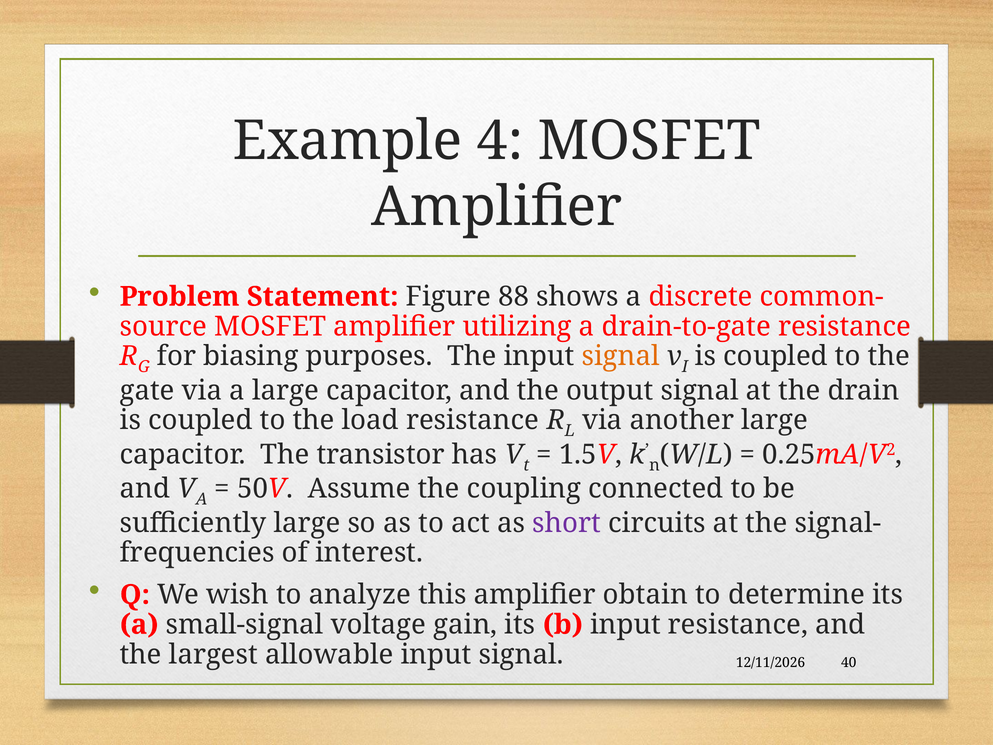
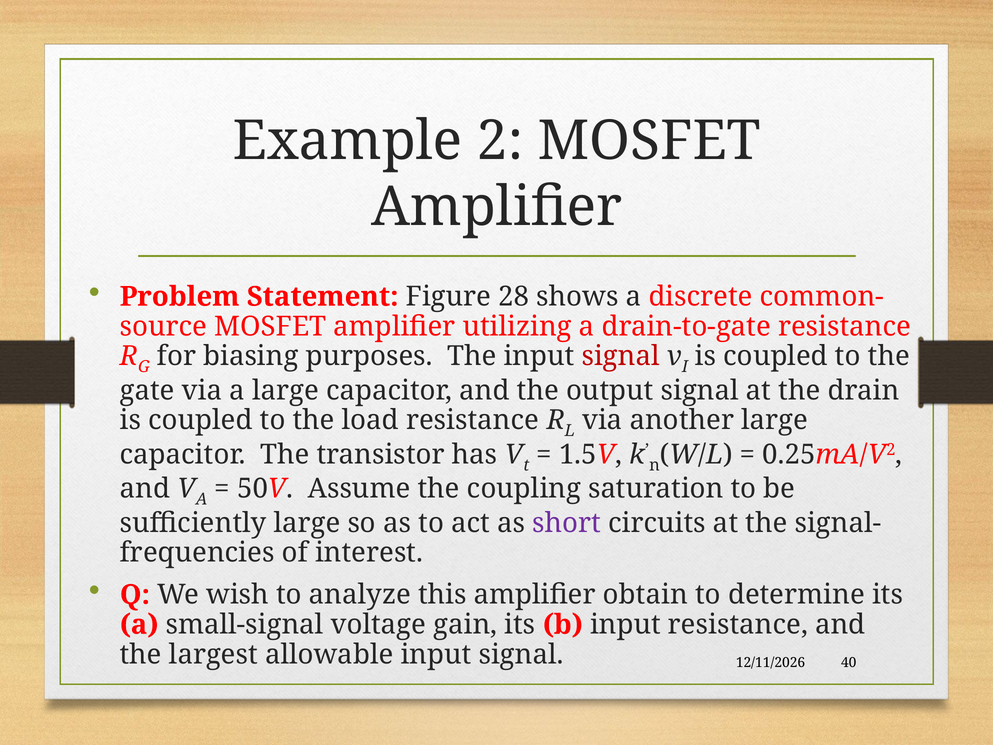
4: 4 -> 2
88: 88 -> 28
signal at (621, 356) colour: orange -> red
connected: connected -> saturation
